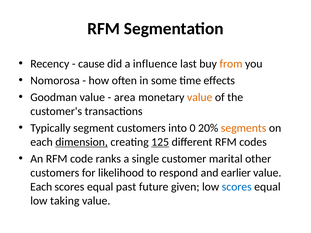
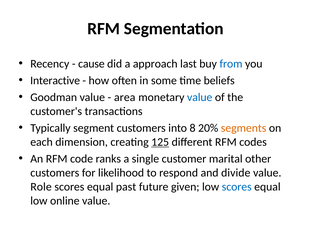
influence: influence -> approach
from colour: orange -> blue
Nomorosa: Nomorosa -> Interactive
effects: effects -> beliefs
value at (200, 97) colour: orange -> blue
0: 0 -> 8
dimension underline: present -> none
earlier: earlier -> divide
Each at (41, 187): Each -> Role
taking: taking -> online
